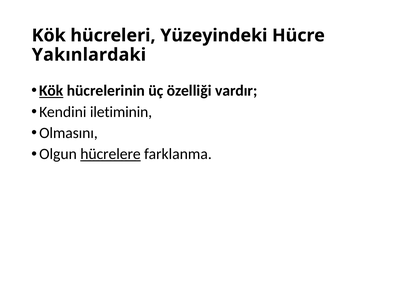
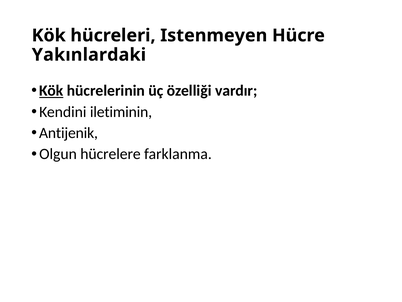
Yüzeyindeki: Yüzeyindeki -> Istenmeyen
Olmasını: Olmasını -> Antijenik
hücrelere underline: present -> none
